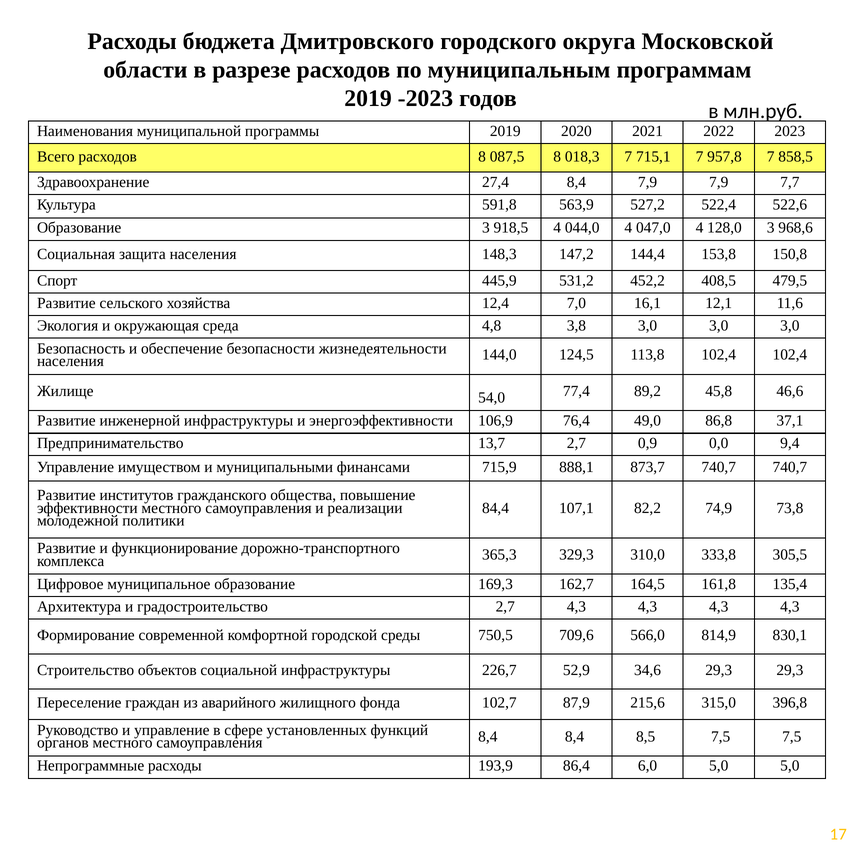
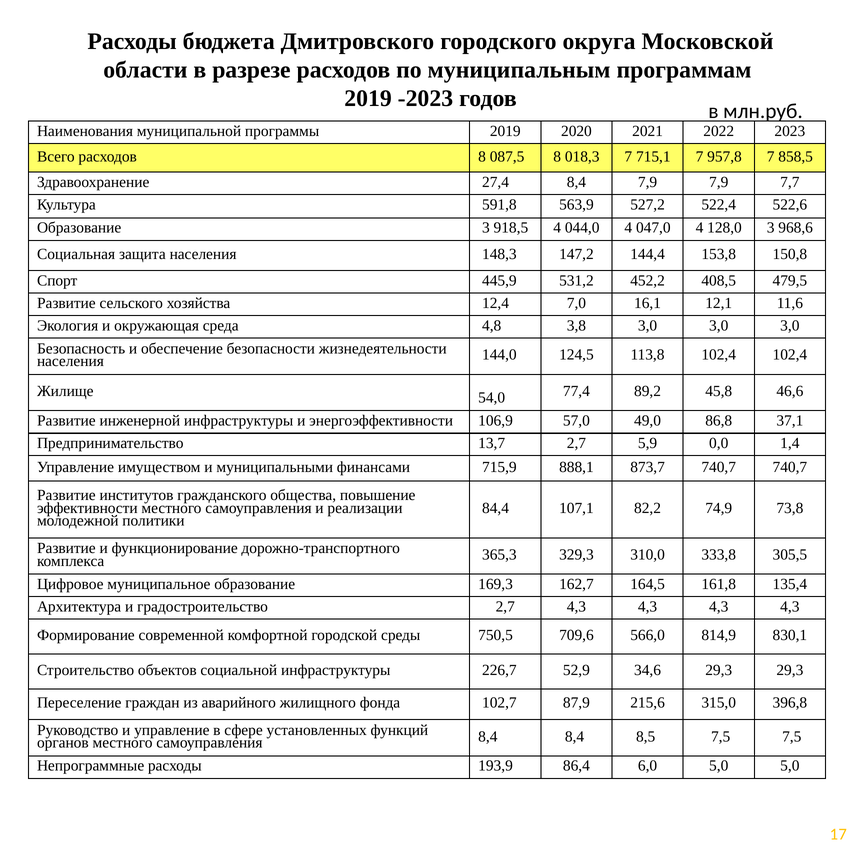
76,4: 76,4 -> 57,0
0,9: 0,9 -> 5,9
9,4: 9,4 -> 1,4
